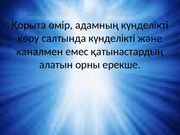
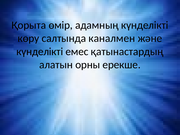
салтында күнделікті: күнделікті -> каналмен
каналмен at (40, 52): каналмен -> күнделікті
